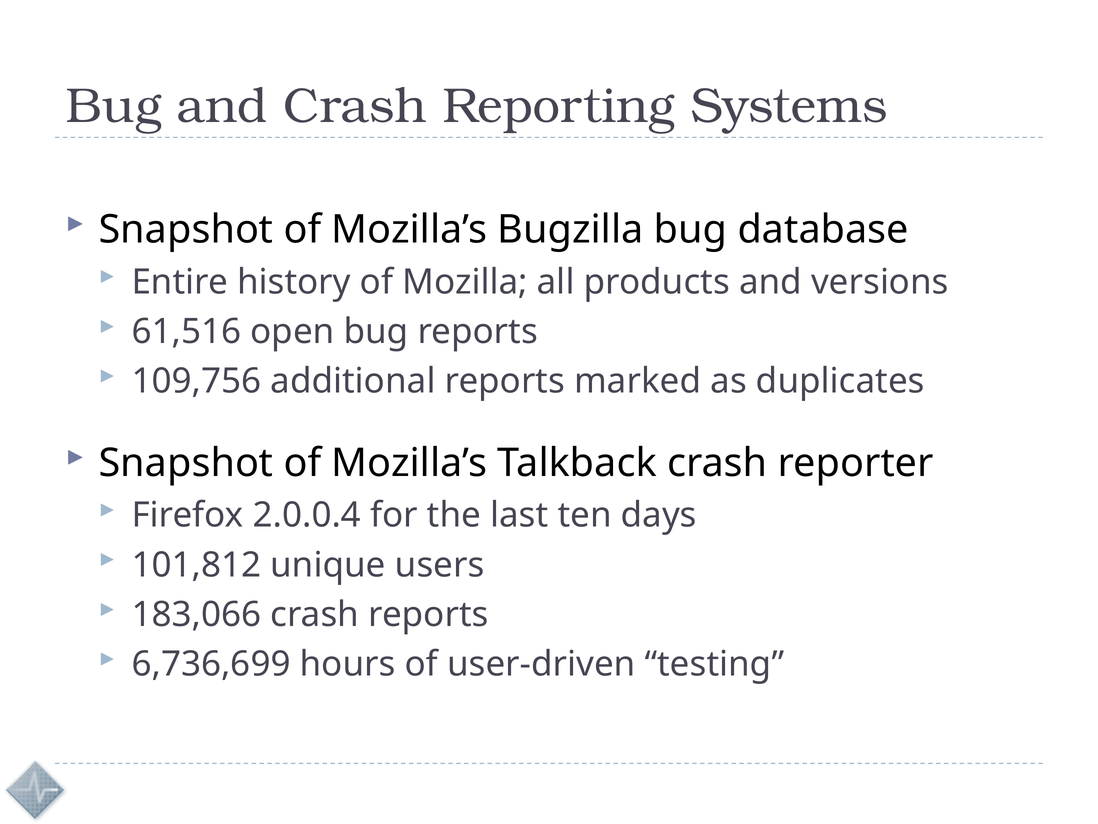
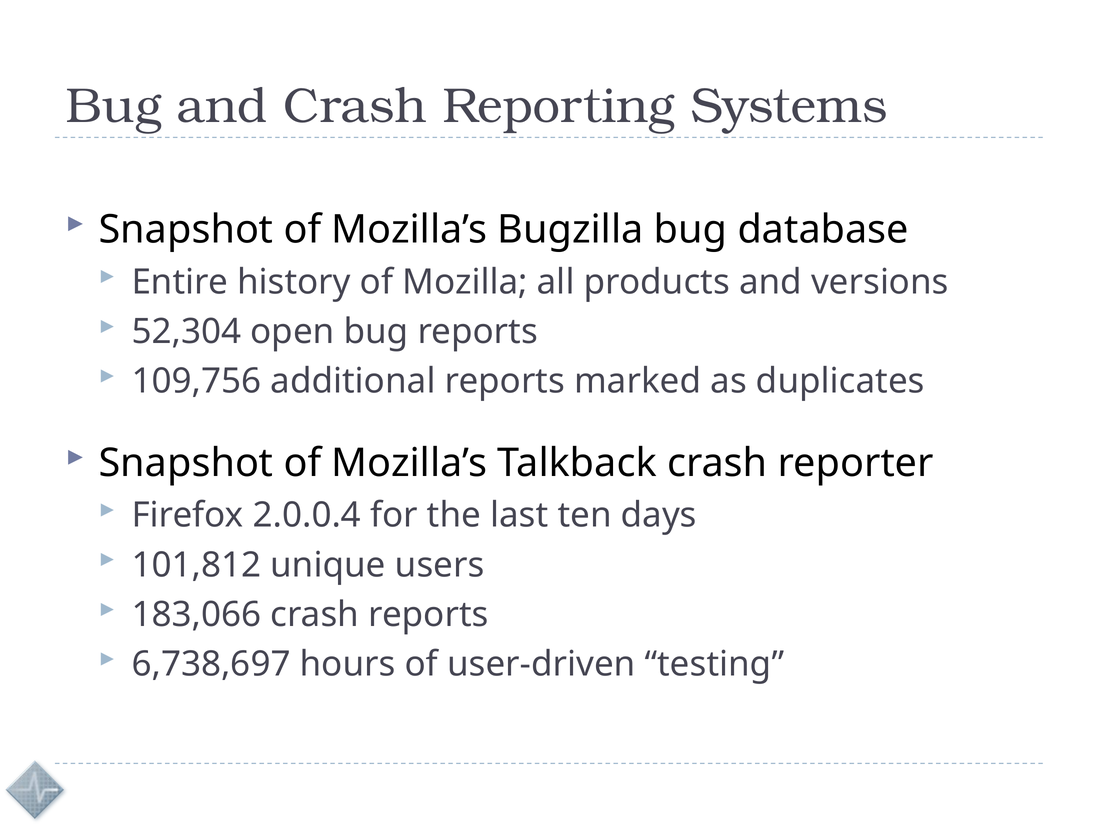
61,516: 61,516 -> 52,304
6,736,699: 6,736,699 -> 6,738,697
